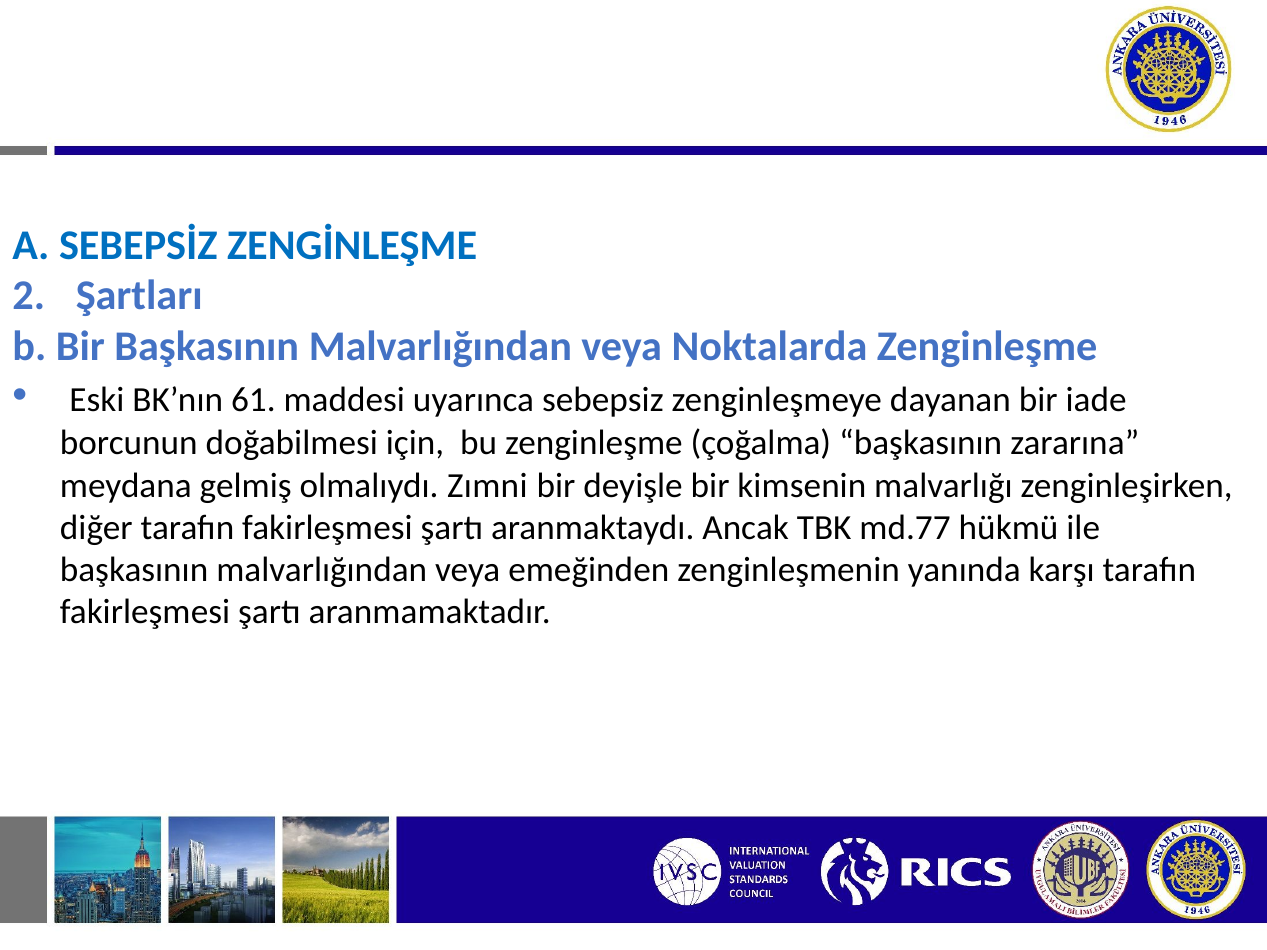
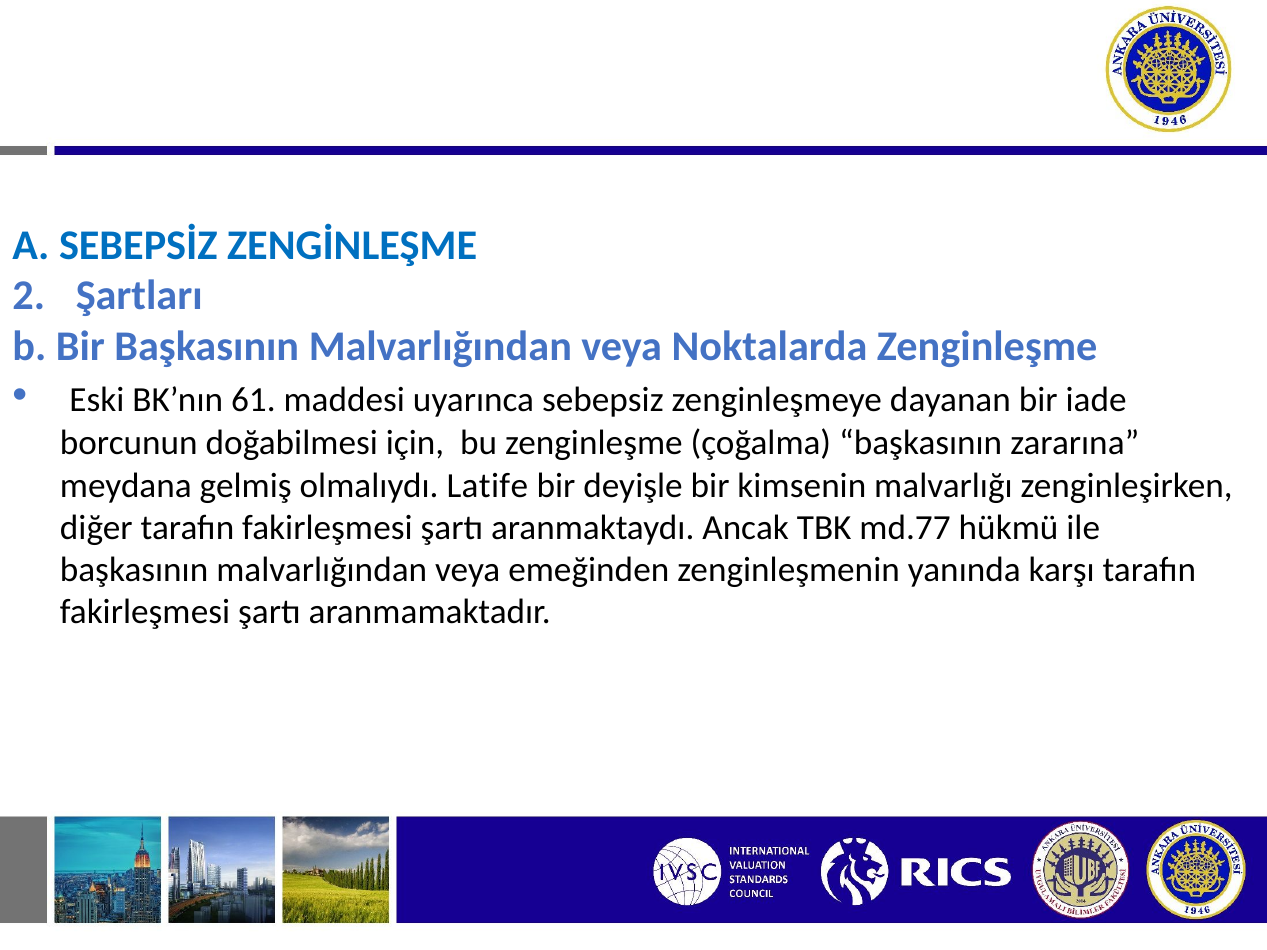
Zımni: Zımni -> Latife
